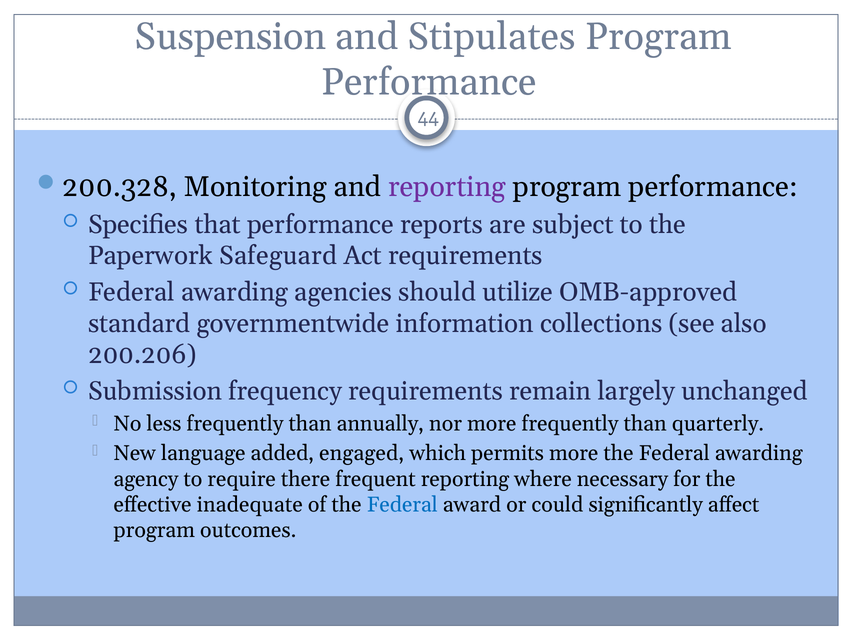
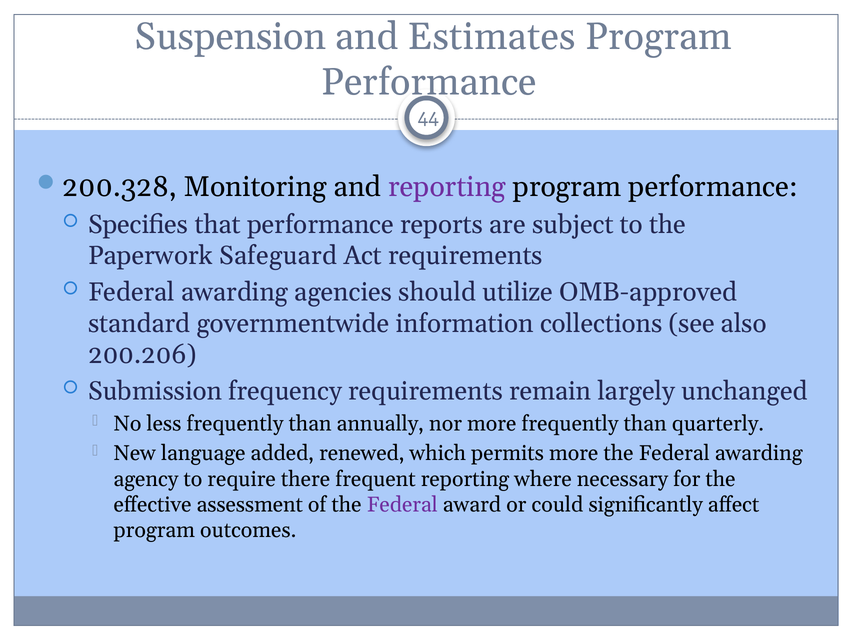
Stipulates: Stipulates -> Estimates
engaged: engaged -> renewed
inadequate: inadequate -> assessment
Federal at (402, 504) colour: blue -> purple
